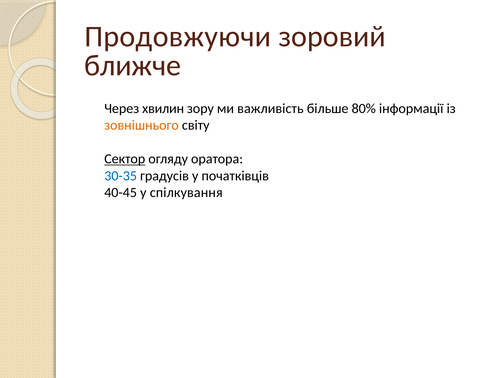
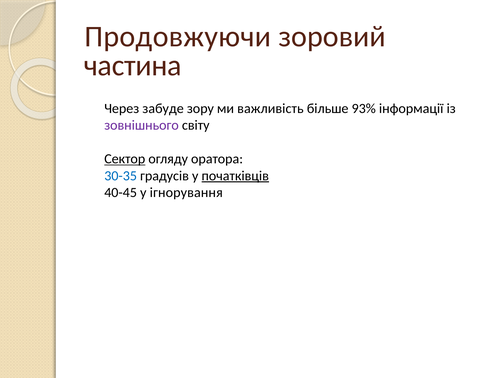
ближче: ближче -> частина
хвилин: хвилин -> забуде
80%: 80% -> 93%
зовнішнього colour: orange -> purple
початківців underline: none -> present
спілкування: спілкування -> ігнорування
